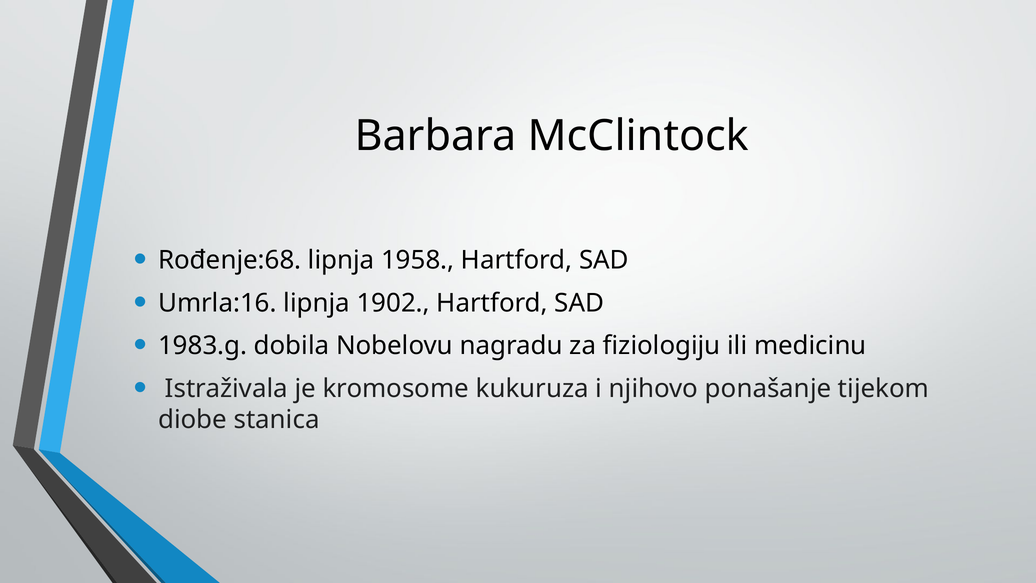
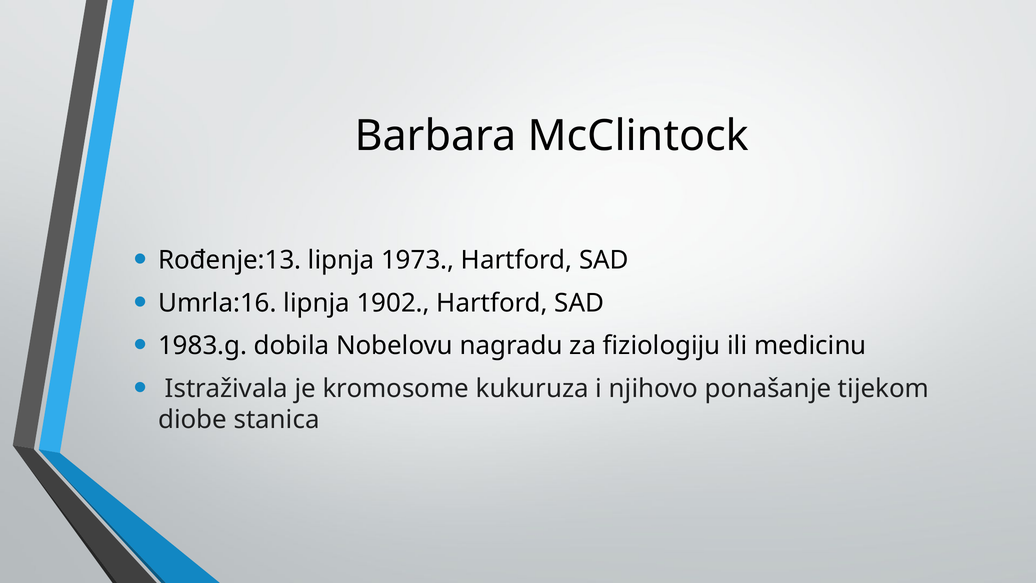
Rođenje:68: Rođenje:68 -> Rođenje:13
1958: 1958 -> 1973
